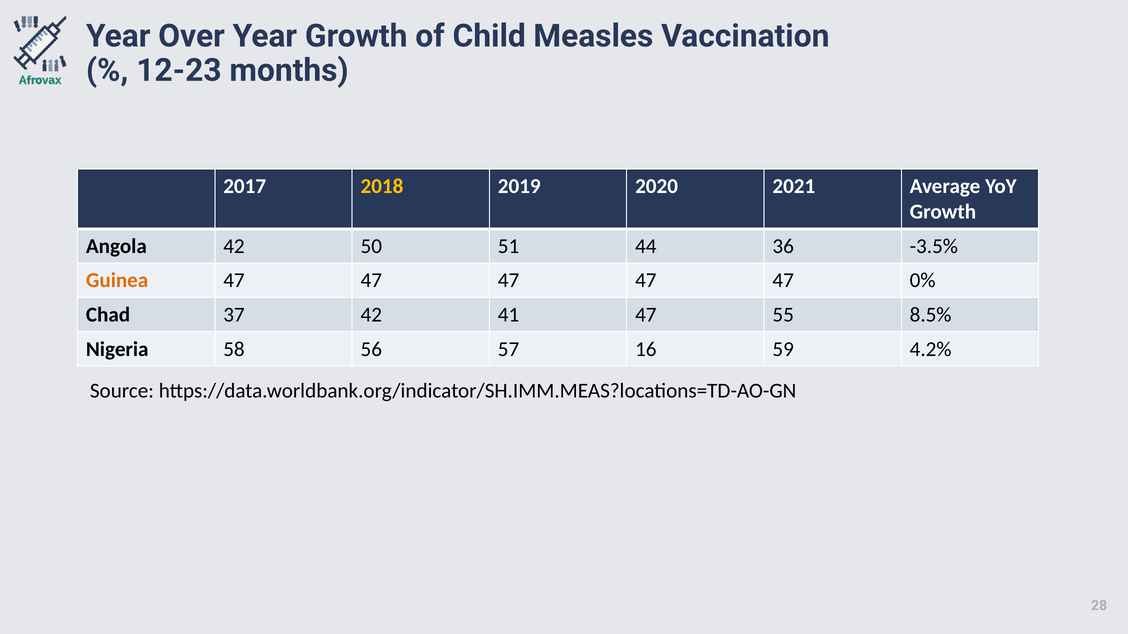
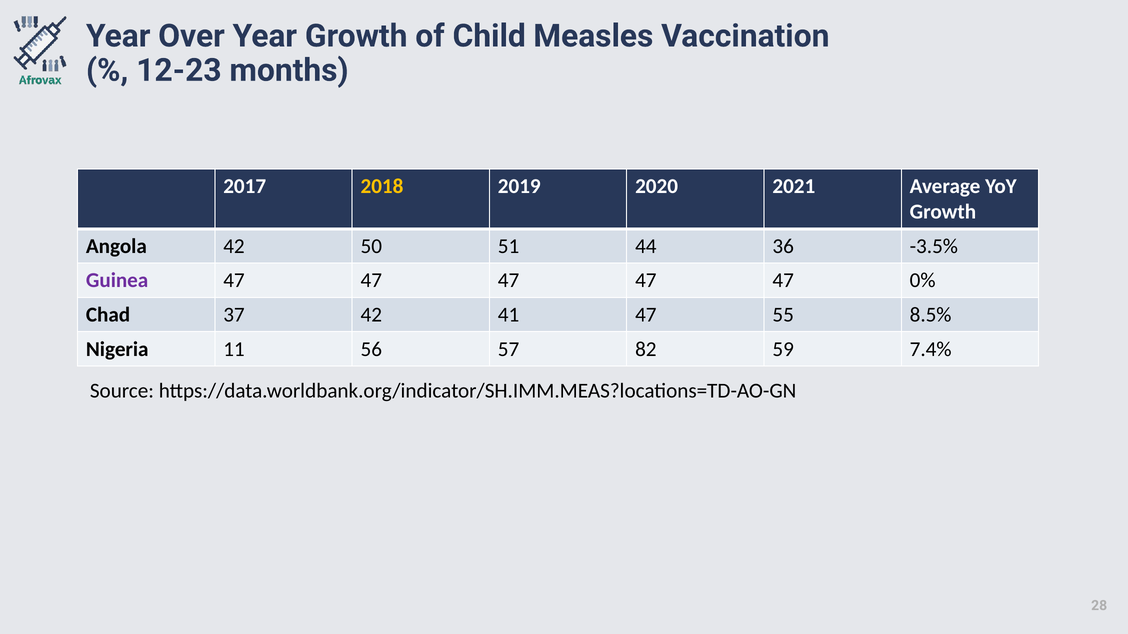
Guinea colour: orange -> purple
58: 58 -> 11
16: 16 -> 82
4.2%: 4.2% -> 7.4%
